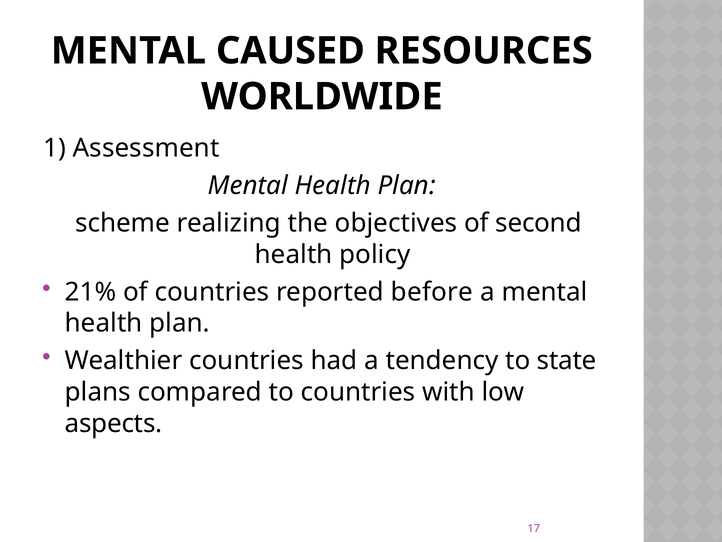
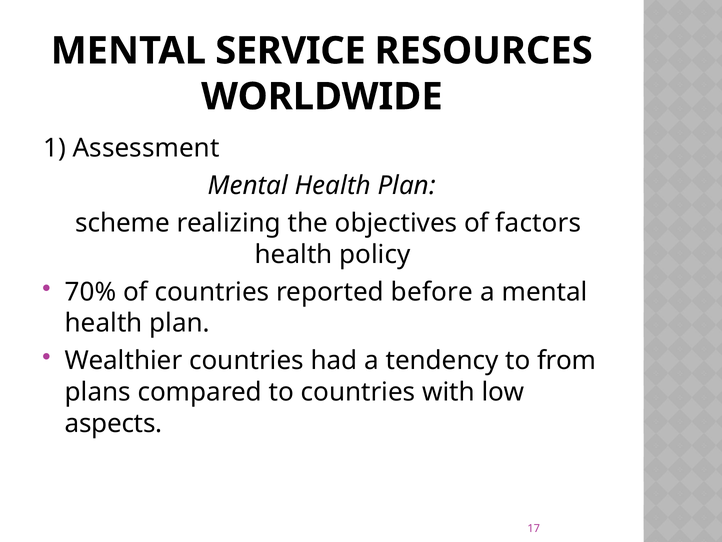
CAUSED: CAUSED -> SERVICE
second: second -> factors
21%: 21% -> 70%
state: state -> from
